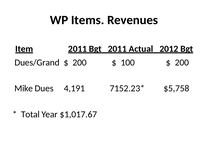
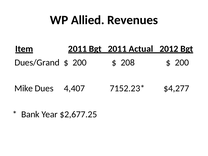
Items: Items -> Allied
100: 100 -> 208
4,191: 4,191 -> 4,407
$5,758: $5,758 -> $4,277
Total: Total -> Bank
$1,017.67: $1,017.67 -> $2,677.25
